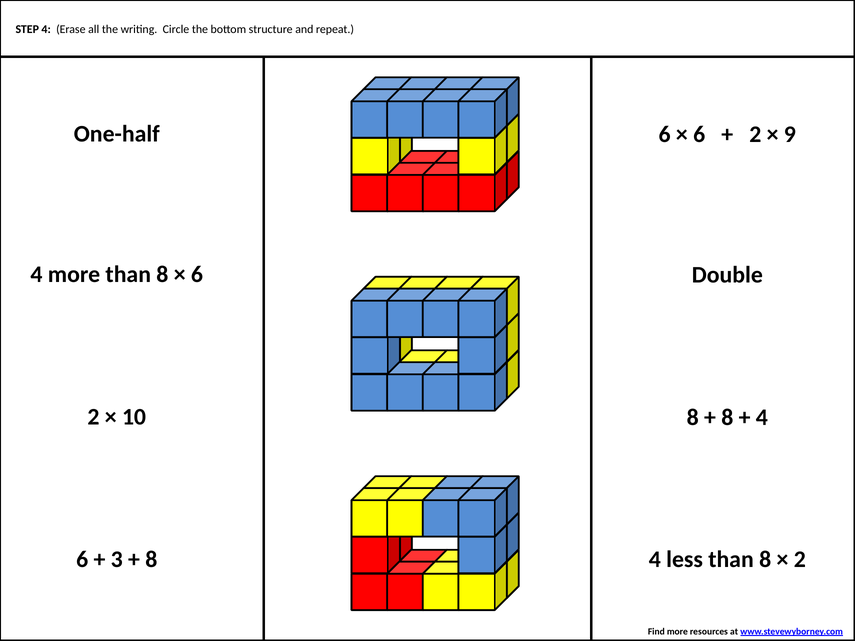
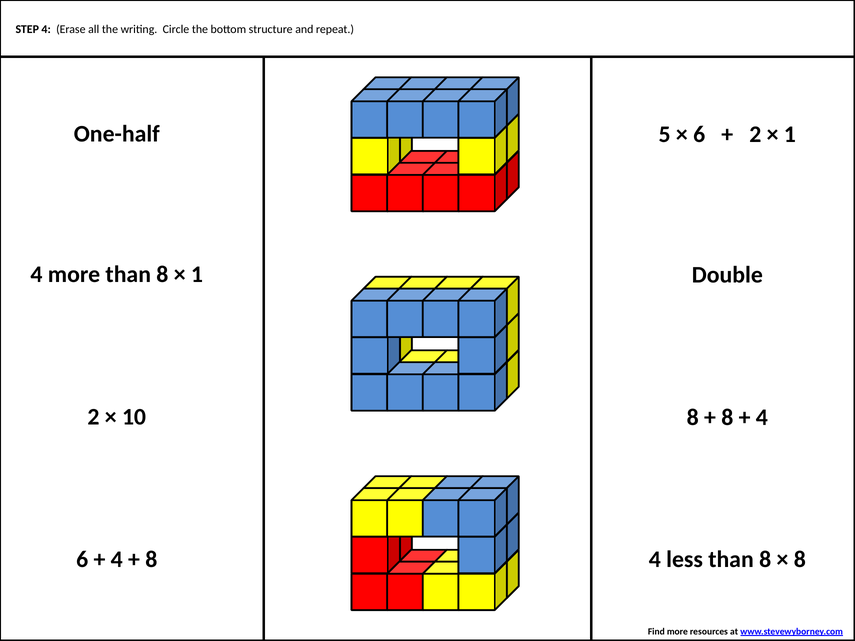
One-half 6: 6 -> 5
9 at (790, 134): 9 -> 1
6 at (197, 275): 6 -> 1
3 at (117, 560): 3 -> 4
2 at (800, 560): 2 -> 8
